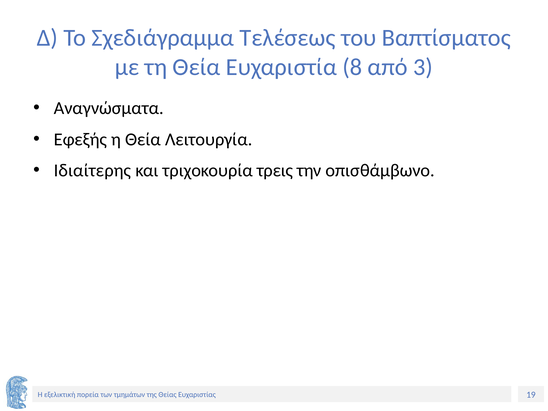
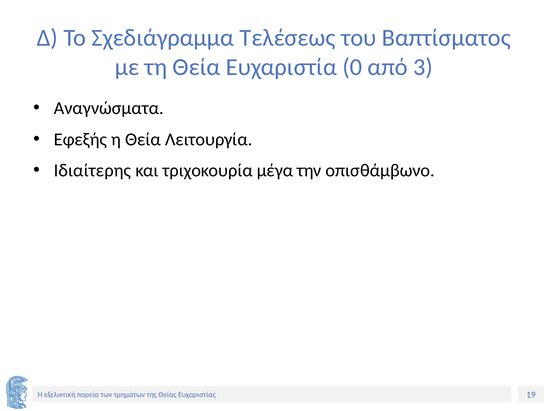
8: 8 -> 0
τρεις: τρεις -> μέγα
